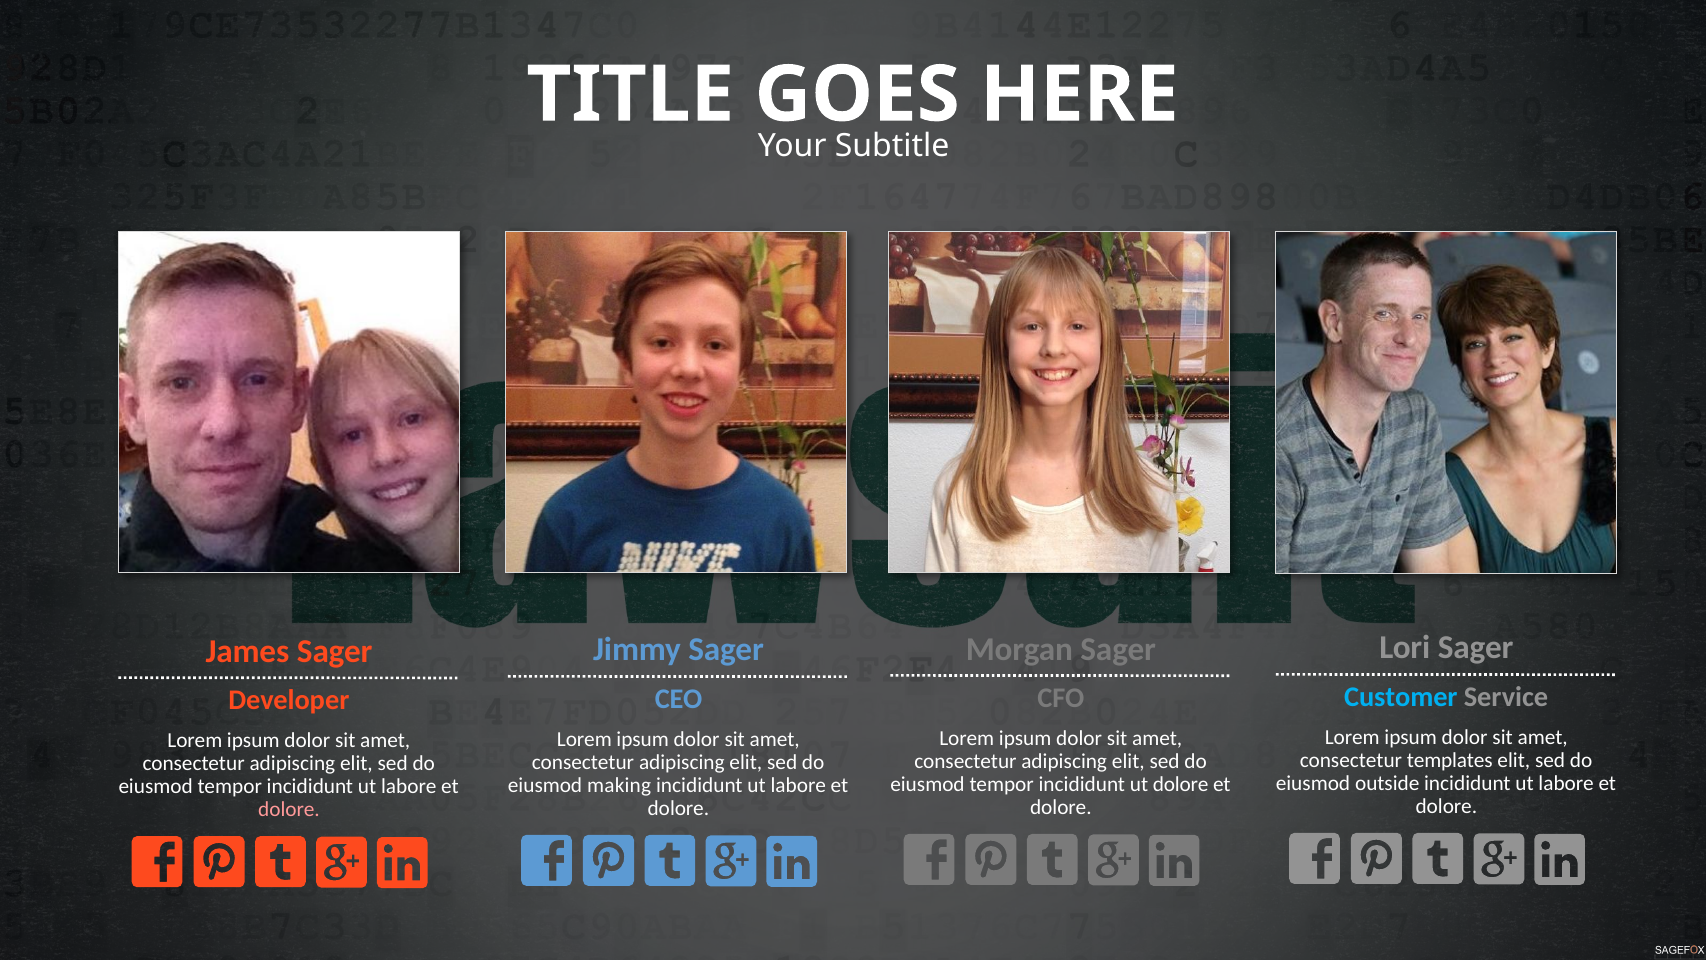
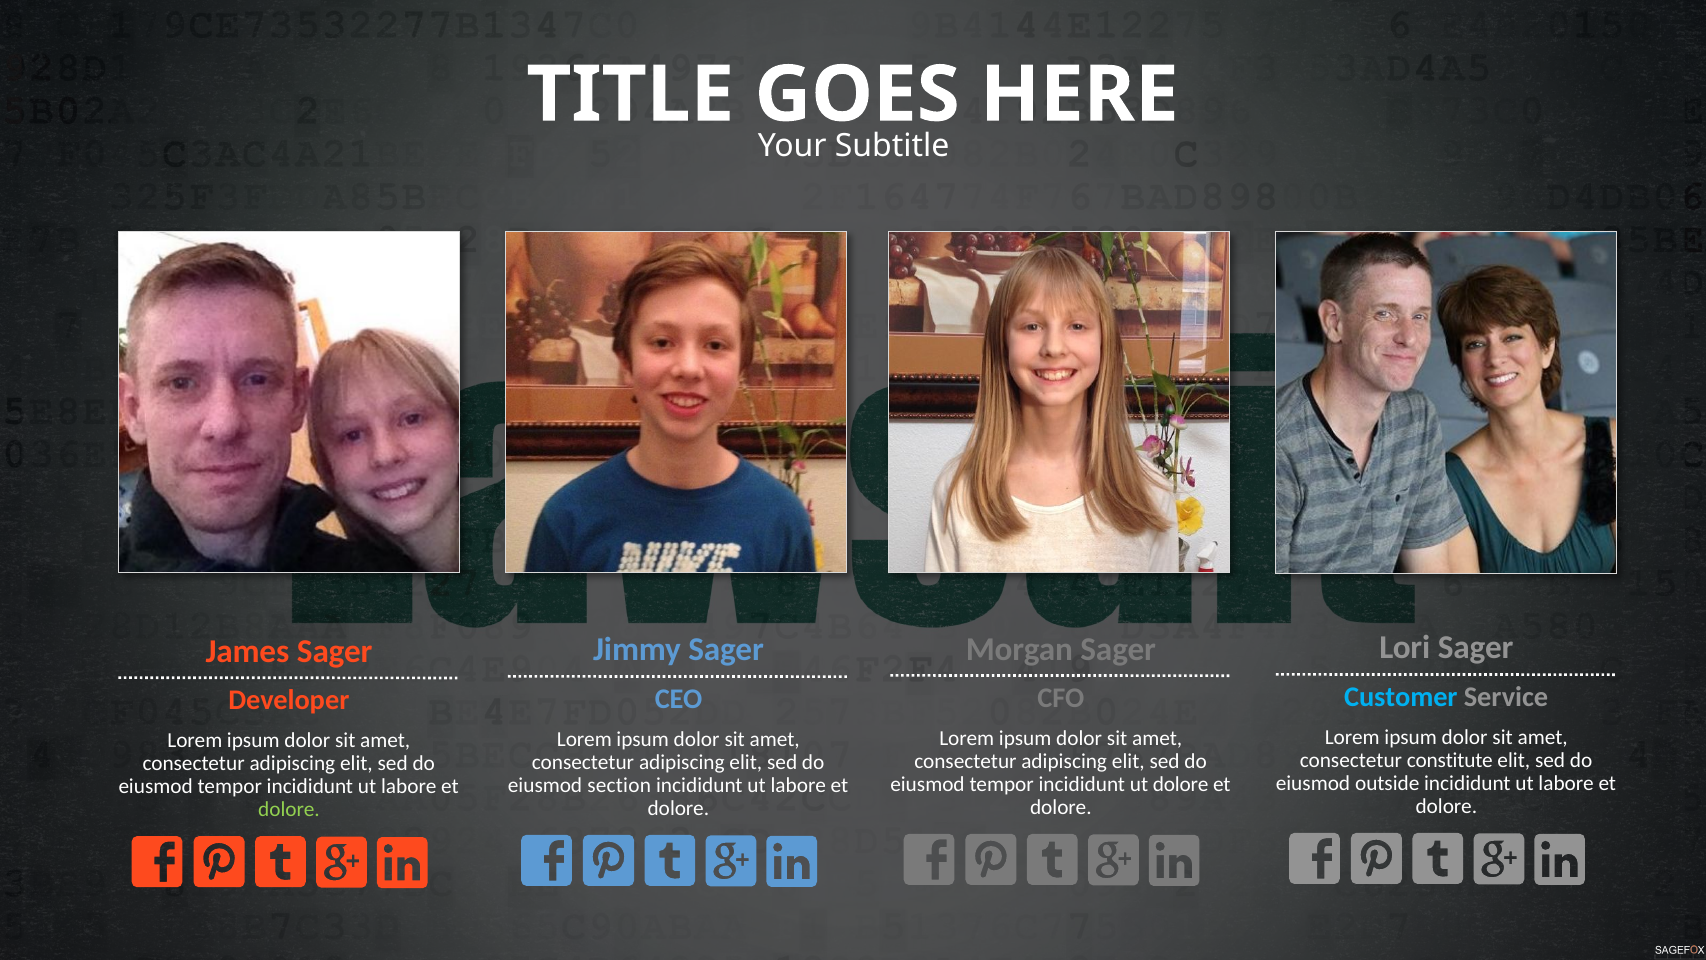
templates: templates -> constitute
making: making -> section
dolore at (289, 809) colour: pink -> light green
